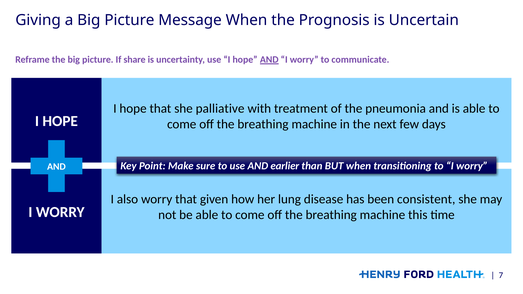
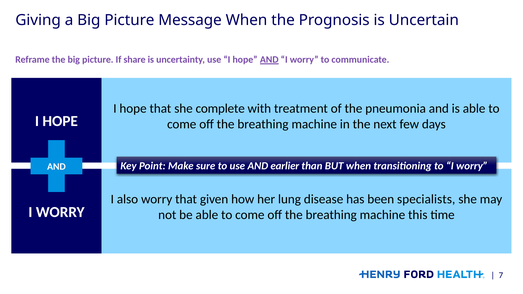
palliative: palliative -> complete
consistent: consistent -> specialists
